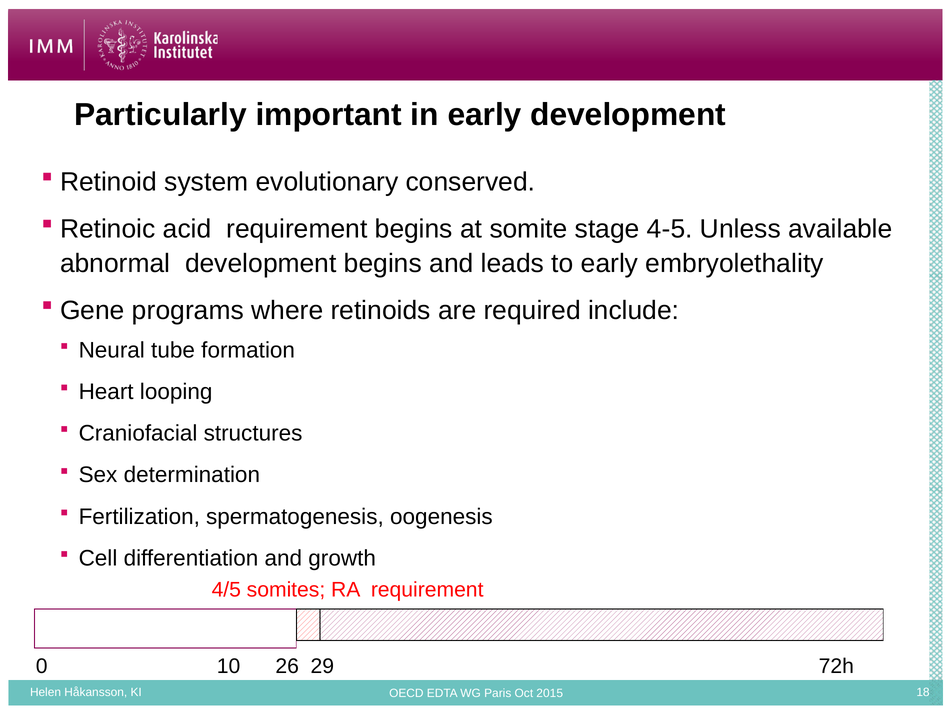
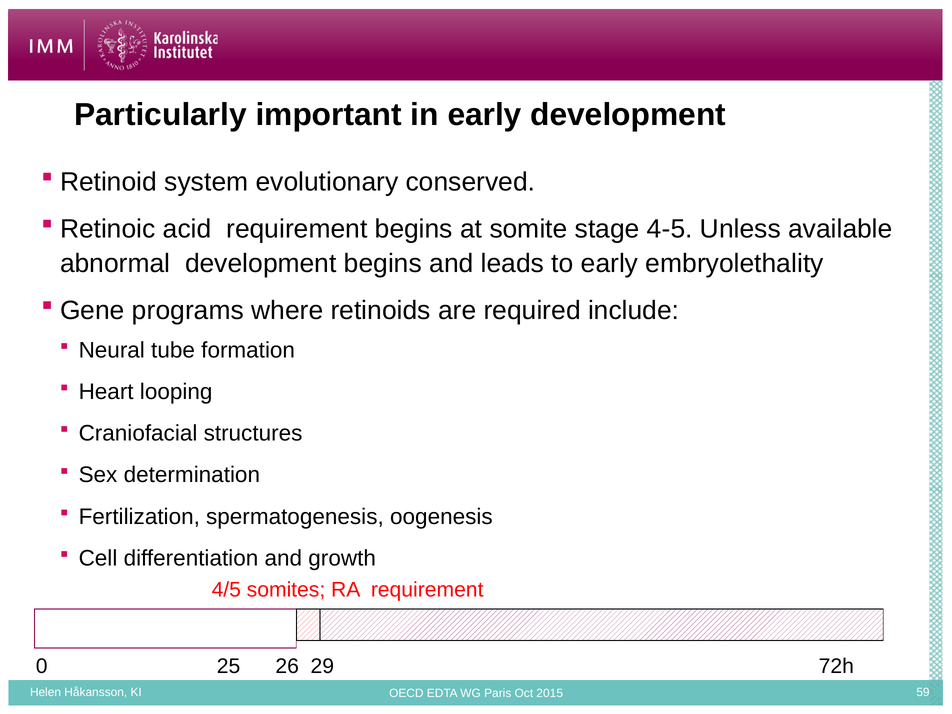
10: 10 -> 25
18: 18 -> 59
